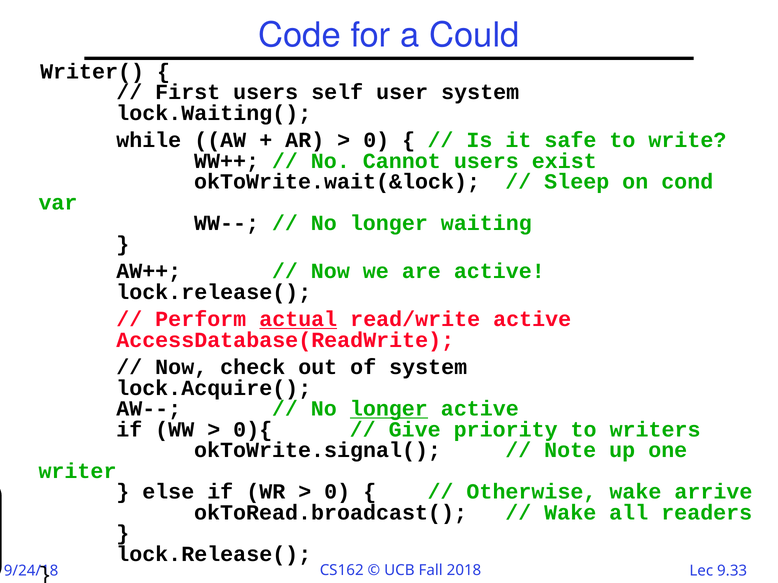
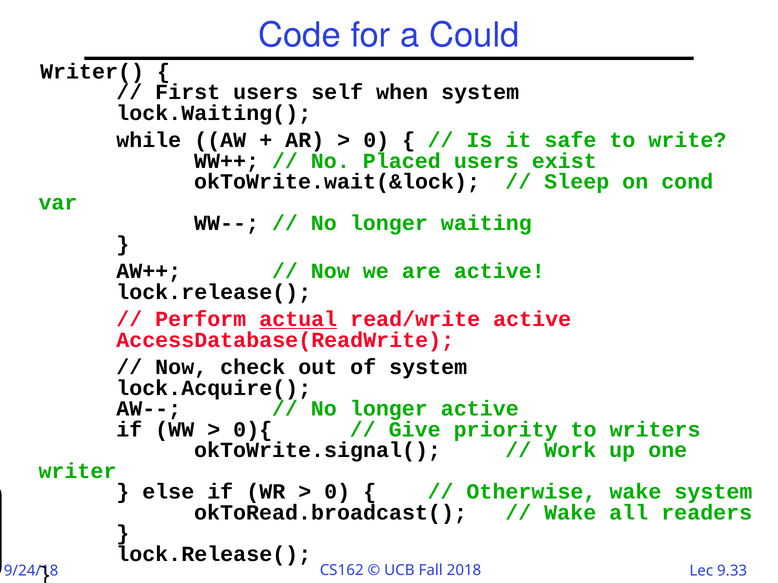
user: user -> when
Cannot: Cannot -> Placed
longer at (389, 409) underline: present -> none
Note: Note -> Work
wake arrive: arrive -> system
